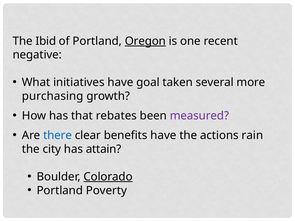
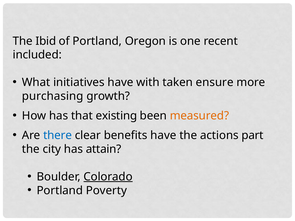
Oregon underline: present -> none
negative: negative -> included
goal: goal -> with
several: several -> ensure
rebates: rebates -> existing
measured colour: purple -> orange
rain: rain -> part
